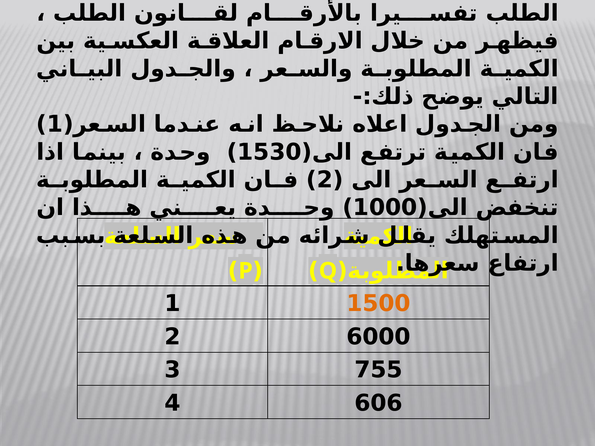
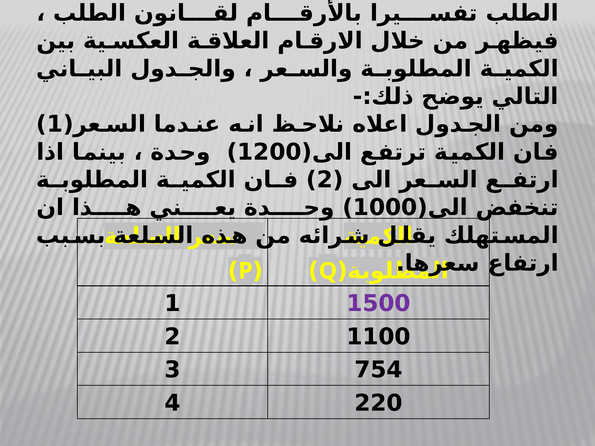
1530: 1530 -> 1200
1500 colour: orange -> purple
6000: 6000 -> 1100
755: 755 -> 754
606: 606 -> 220
